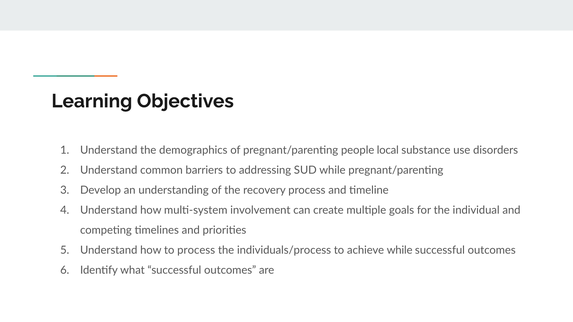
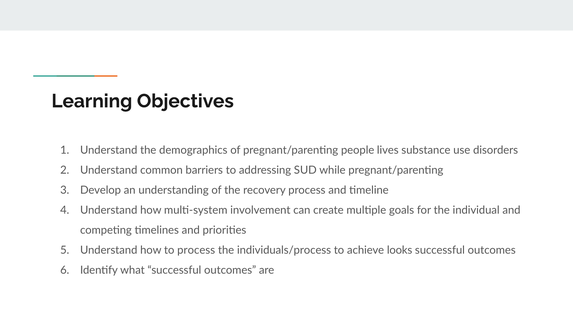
local: local -> lives
achieve while: while -> looks
